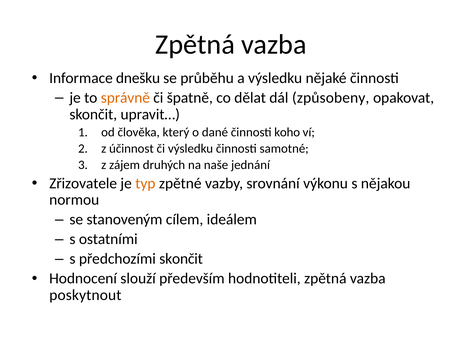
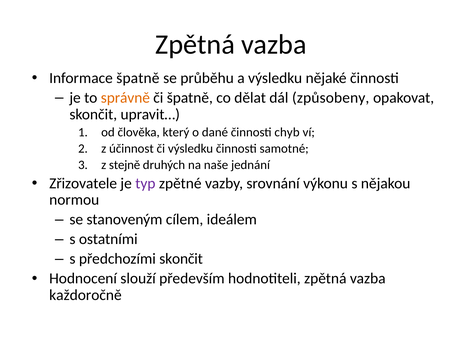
Informace dnešku: dnešku -> špatně
koho: koho -> chyb
zájem: zájem -> stejně
typ colour: orange -> purple
poskytnout: poskytnout -> každoročně
